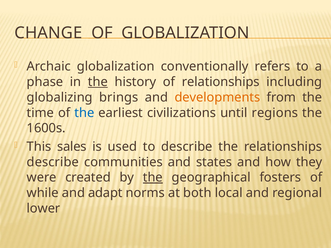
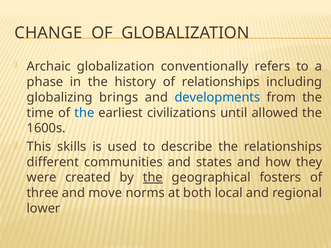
the at (98, 82) underline: present -> none
developments colour: orange -> blue
regions: regions -> allowed
sales: sales -> skills
describe at (53, 162): describe -> different
while: while -> three
adapt: adapt -> move
